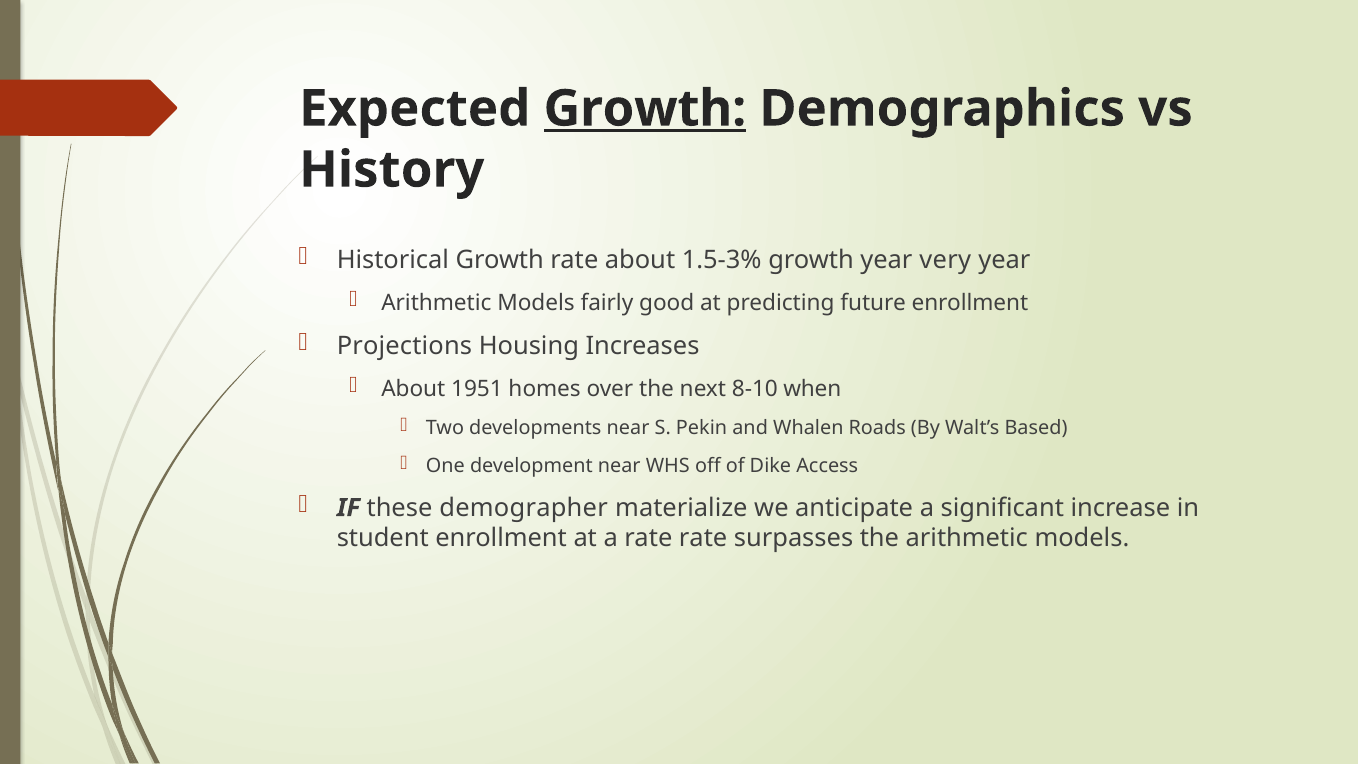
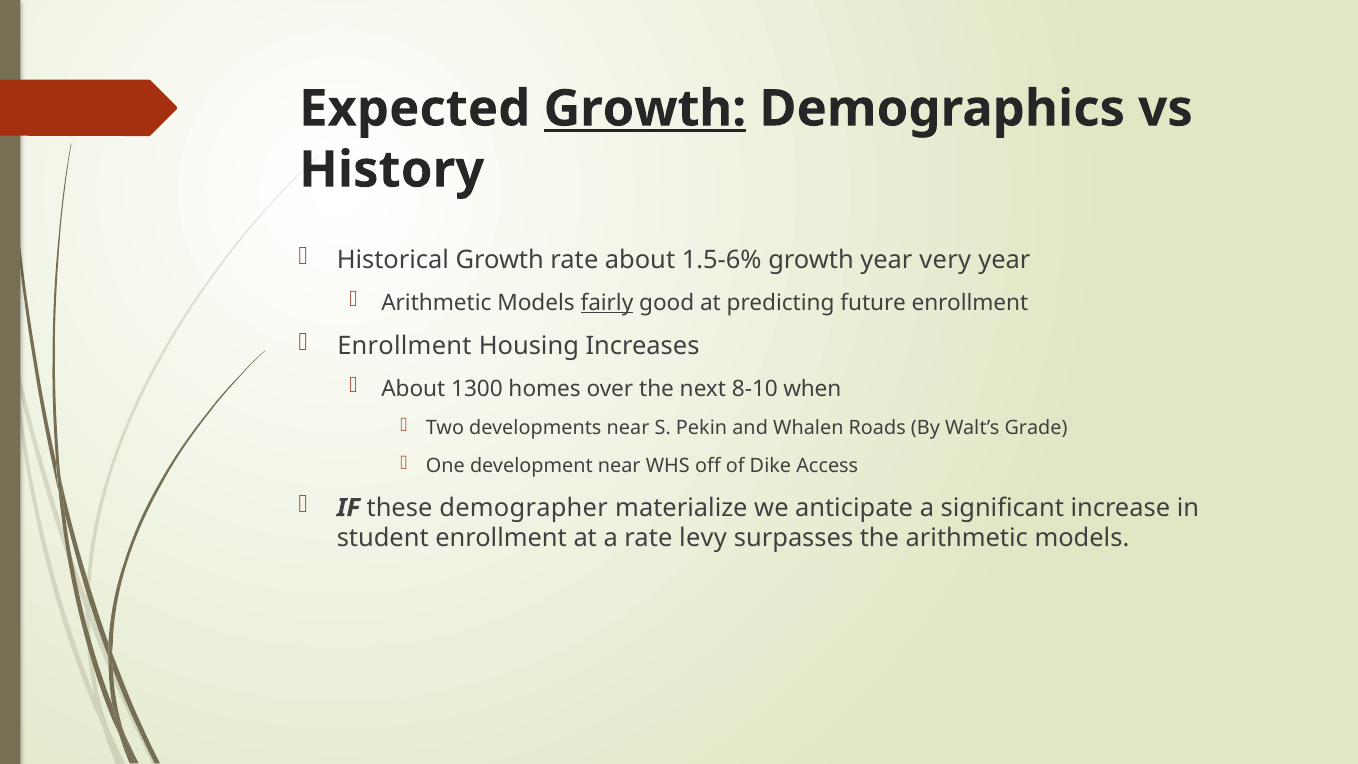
1.5-3%: 1.5-3% -> 1.5-6%
fairly underline: none -> present
Projections at (404, 346): Projections -> Enrollment
1951: 1951 -> 1300
Based: Based -> Grade
rate rate: rate -> levy
